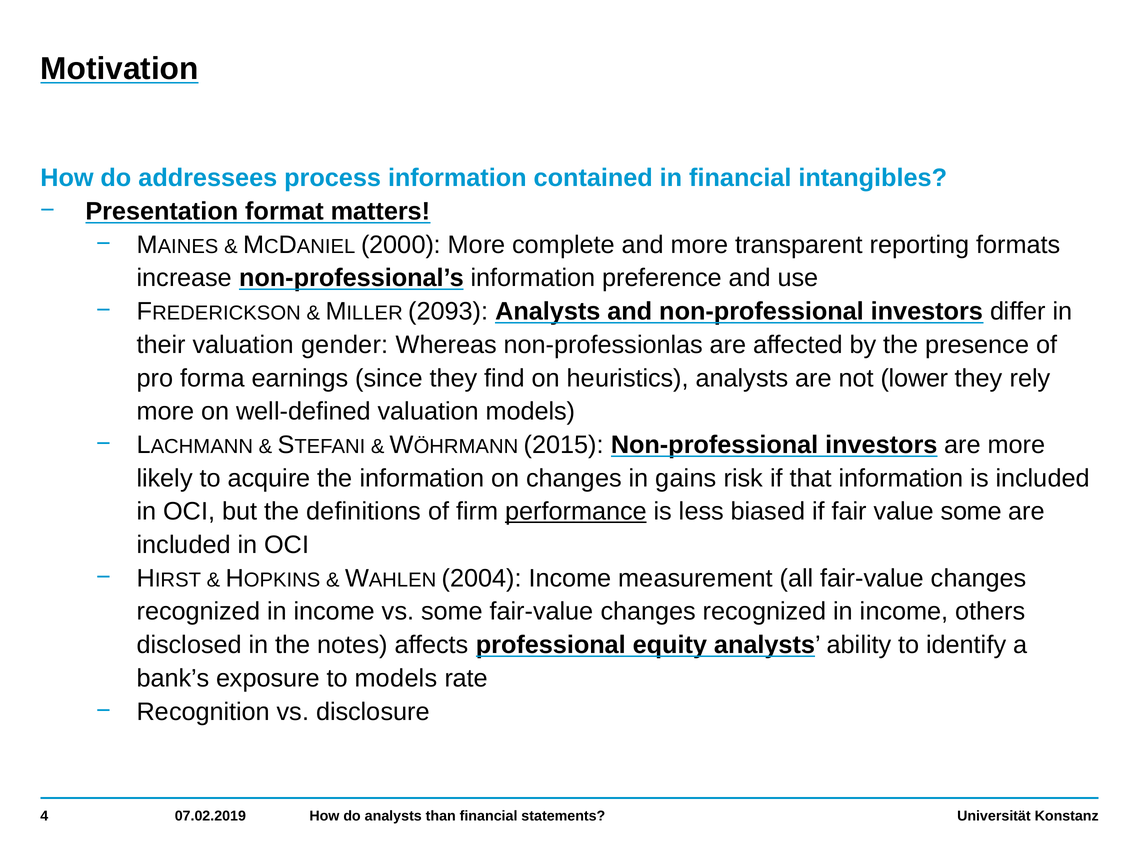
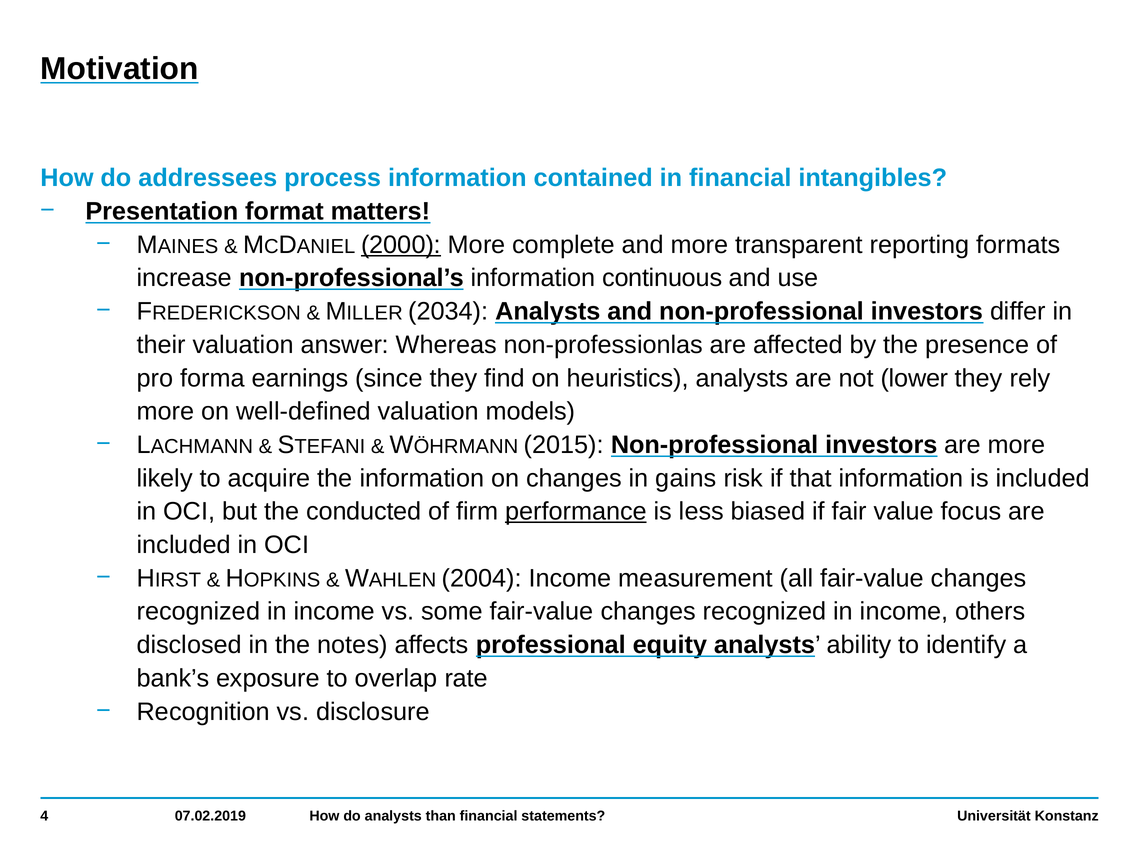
2000 underline: none -> present
preference: preference -> continuous
2093: 2093 -> 2034
gender: gender -> answer
definitions: definitions -> conducted
value some: some -> focus
to models: models -> overlap
